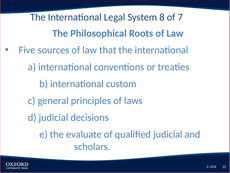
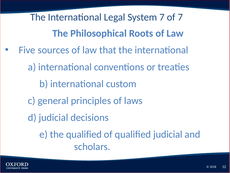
System 8: 8 -> 7
the evaluate: evaluate -> qualified
